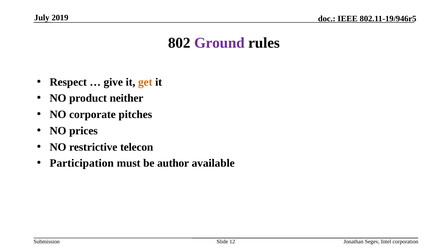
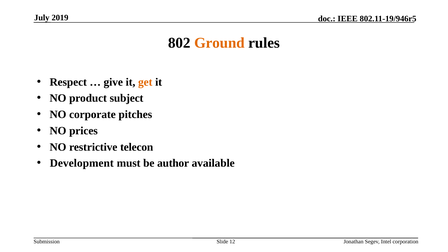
Ground colour: purple -> orange
neither: neither -> subject
Participation: Participation -> Development
